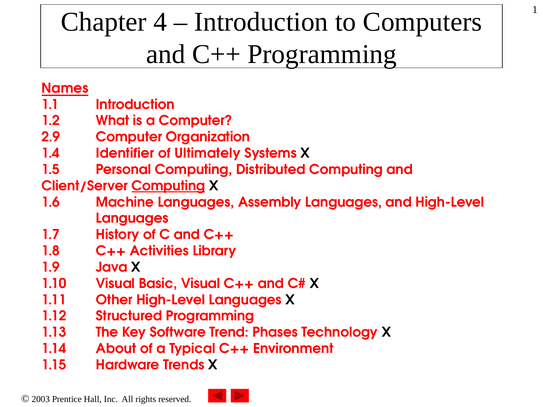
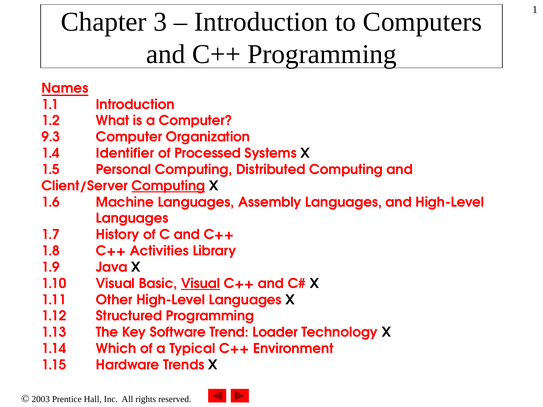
4: 4 -> 3
2.9: 2.9 -> 9.3
Ultimately: Ultimately -> Processed
Visual at (201, 284) underline: none -> present
Phases: Phases -> Loader
About: About -> Which
